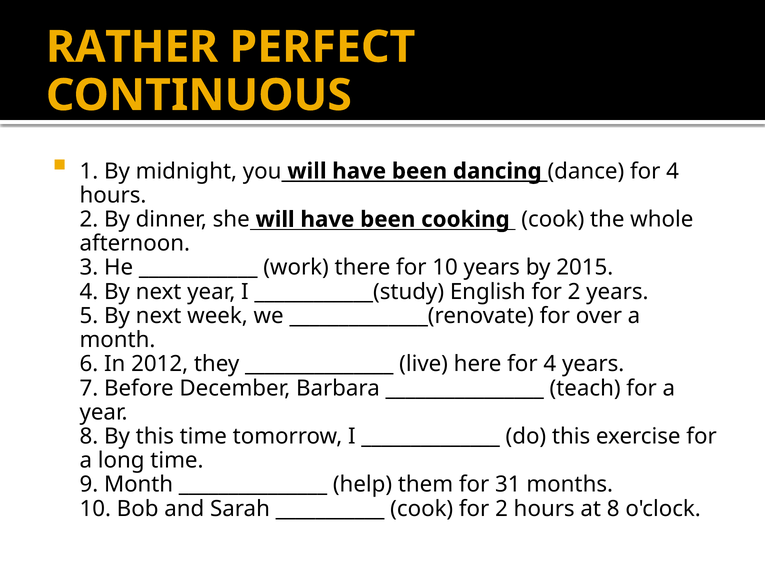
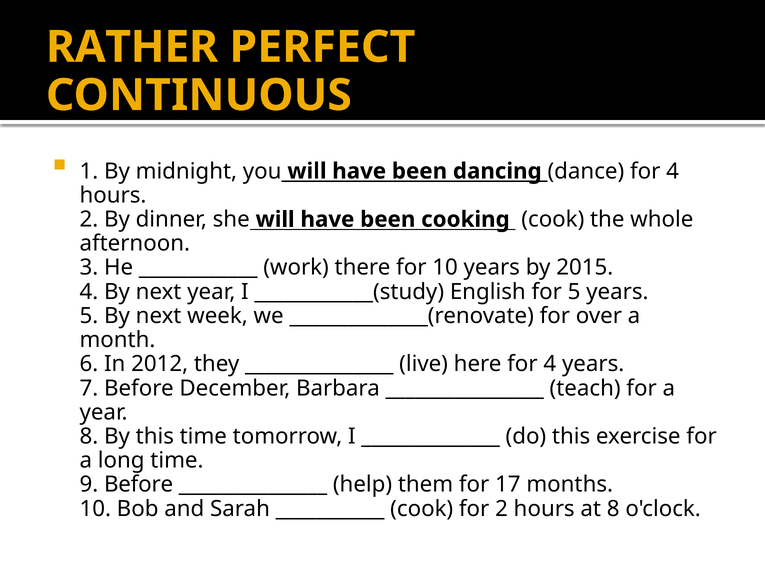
English for 2: 2 -> 5
9 Month: Month -> Before
31: 31 -> 17
